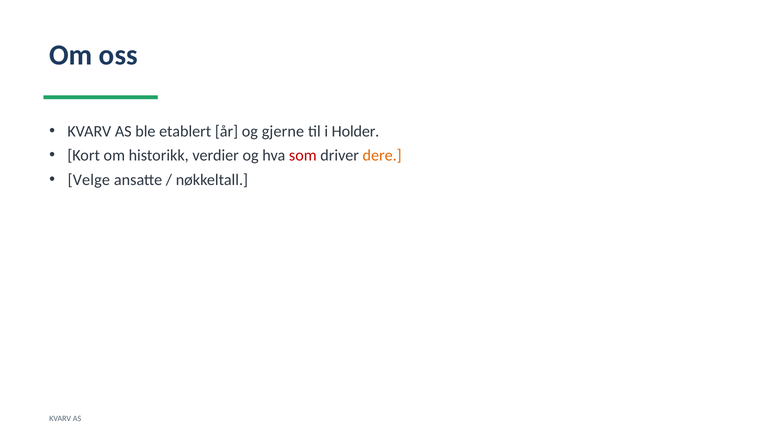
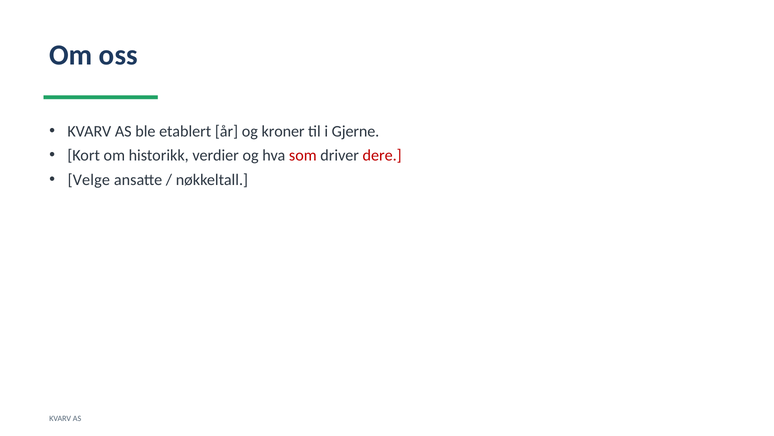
gjerne: gjerne -> kroner
Holder: Holder -> Gjerne
dere colour: orange -> red
